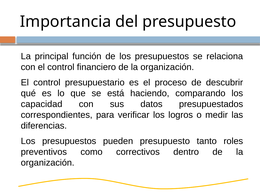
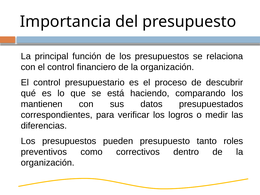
capacidad: capacidad -> mantienen
